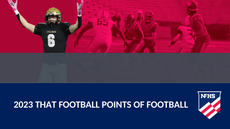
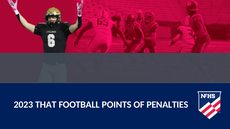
OF FOOTBALL: FOOTBALL -> PENALTIES
